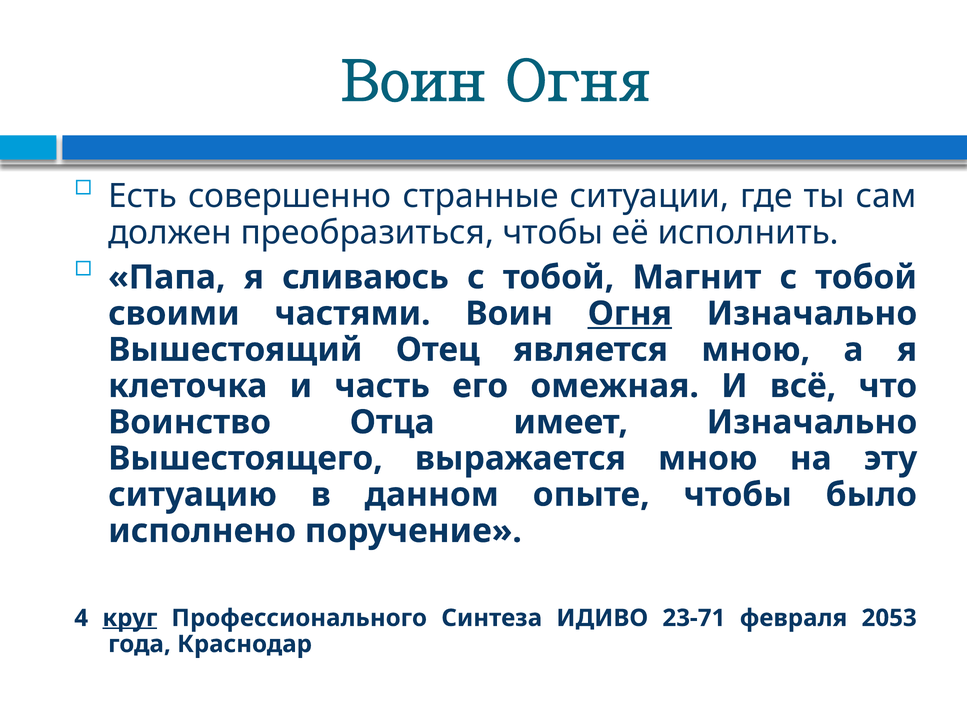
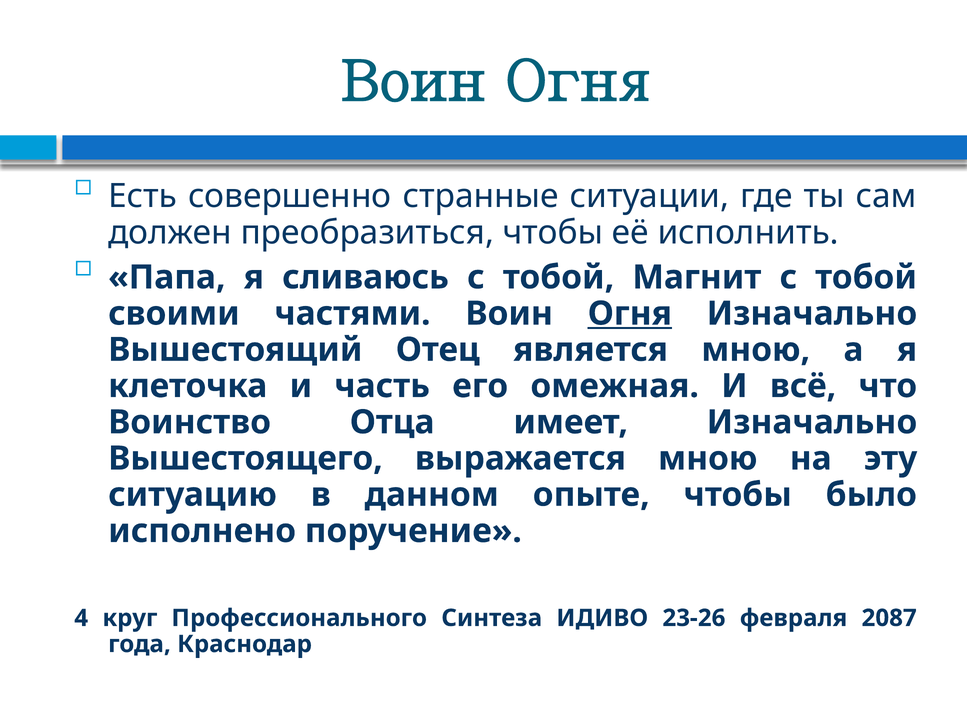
круг underline: present -> none
23-71: 23-71 -> 23-26
2053: 2053 -> 2087
